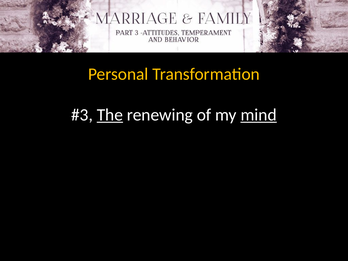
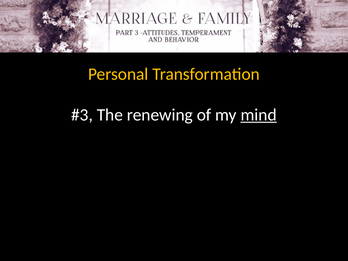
The underline: present -> none
